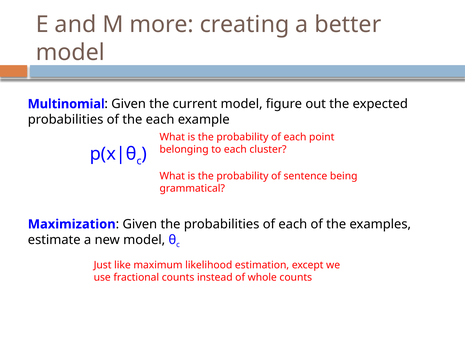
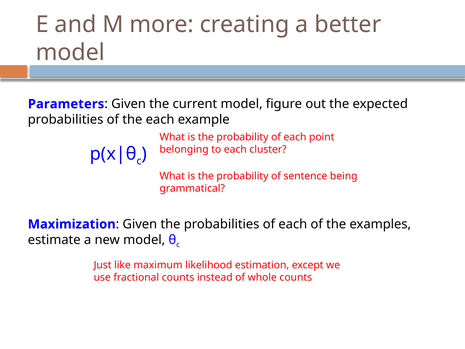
Multinomial: Multinomial -> Parameters
